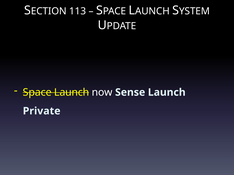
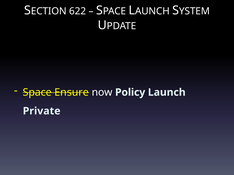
113: 113 -> 622
Space Launch: Launch -> Ensure
Sense: Sense -> Policy
